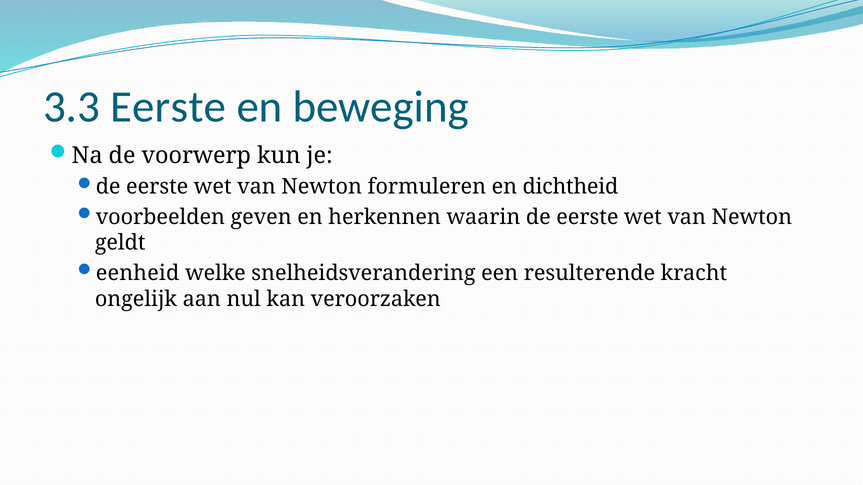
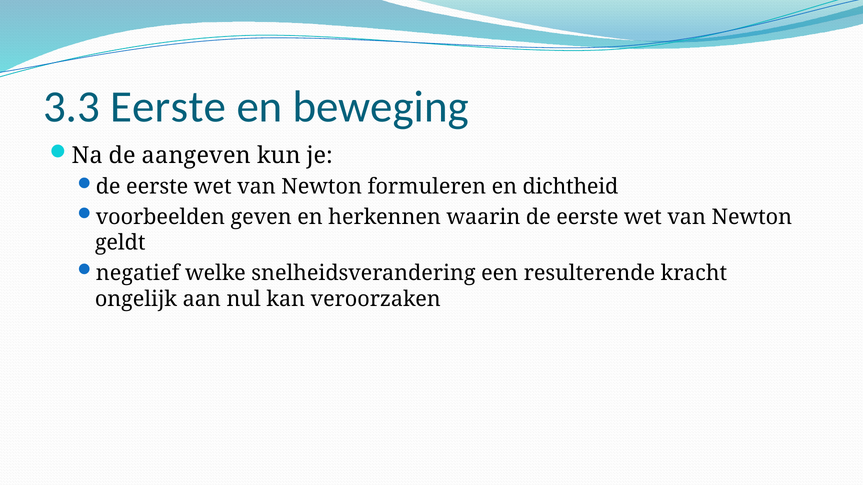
voorwerp: voorwerp -> aangeven
eenheid: eenheid -> negatief
